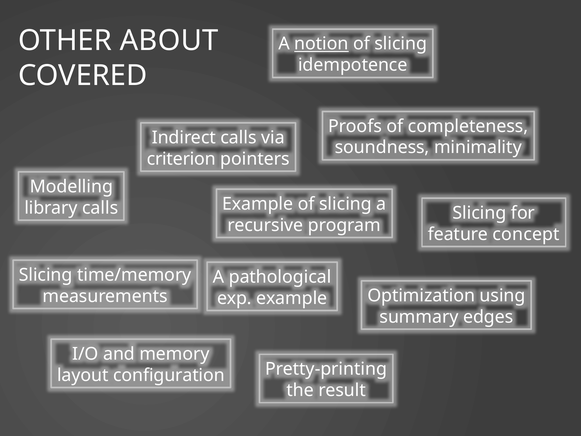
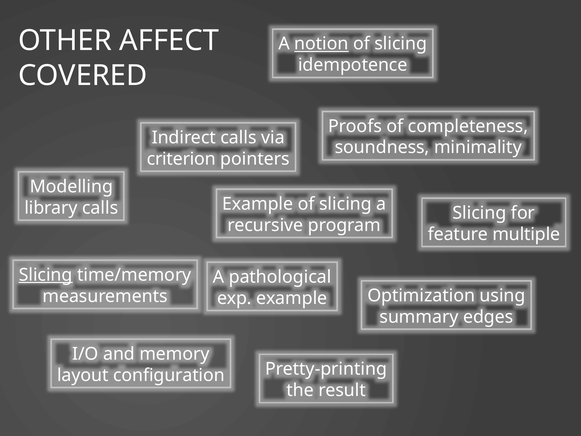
ABOUT: ABOUT -> AFFECT
concept: concept -> multiple
Slicing at (46, 275) underline: none -> present
